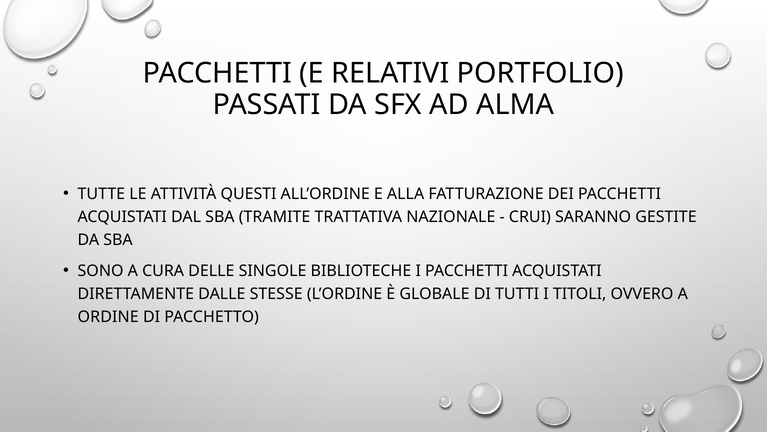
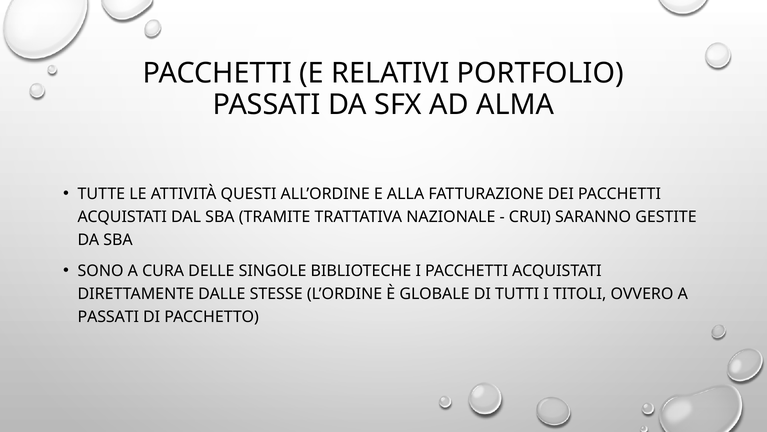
ORDINE at (108, 317): ORDINE -> PASSATI
